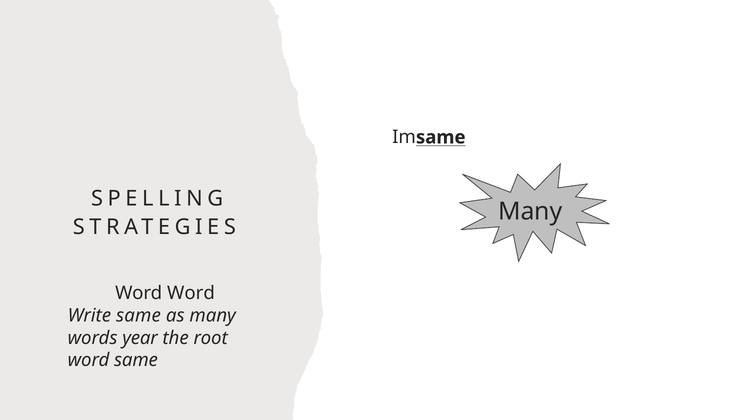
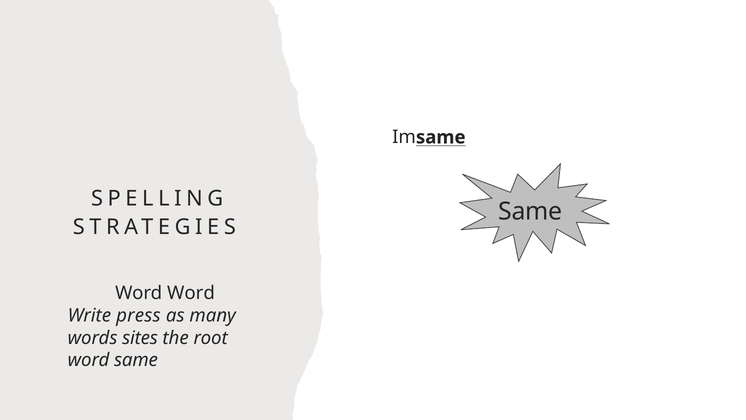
Many at (530, 211): Many -> Same
Write same: same -> press
year: year -> sites
